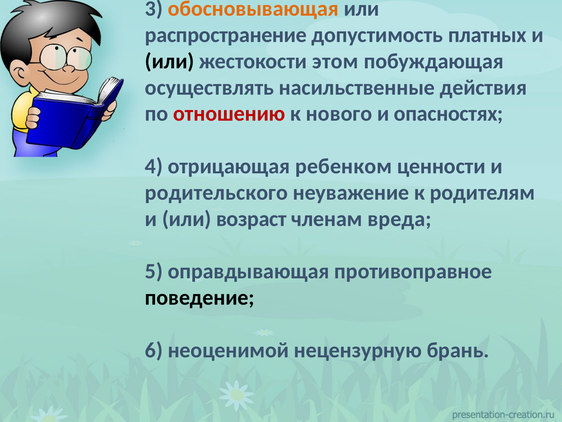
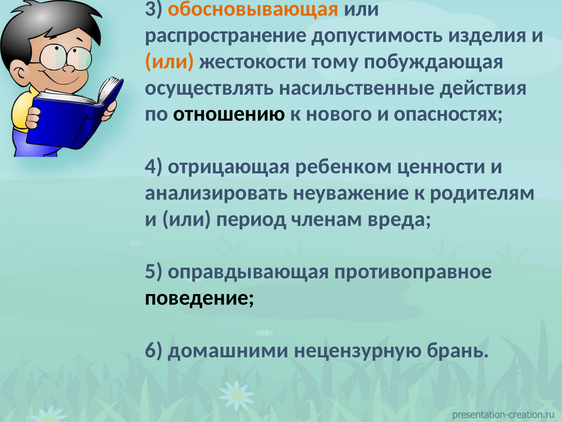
платных: платных -> изделия
или at (170, 61) colour: black -> orange
этом: этом -> тому
отношению colour: red -> black
родительского: родительского -> анализировать
возраст: возраст -> период
неоценимой: неоценимой -> домашними
